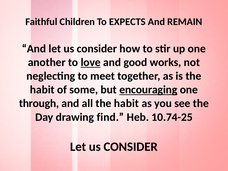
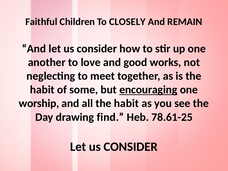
EXPECTS: EXPECTS -> CLOSELY
love underline: present -> none
through: through -> worship
10.74-25: 10.74-25 -> 78.61-25
